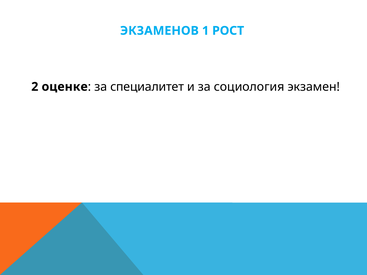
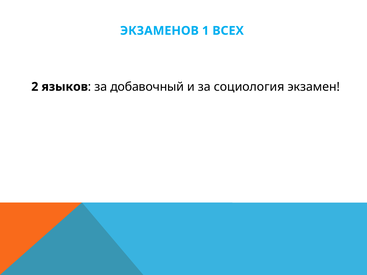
РОСТ: РОСТ -> ВСЕХ
оценке: оценке -> языков
специалитет: специалитет -> добавочный
